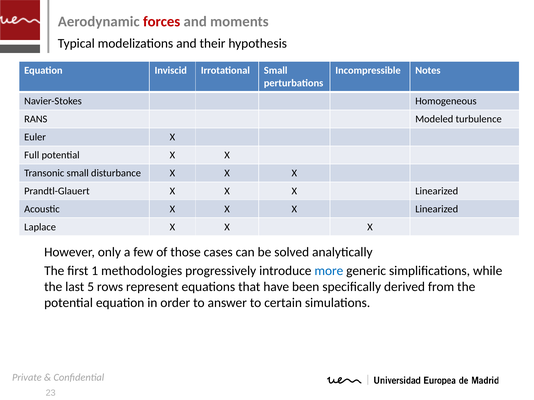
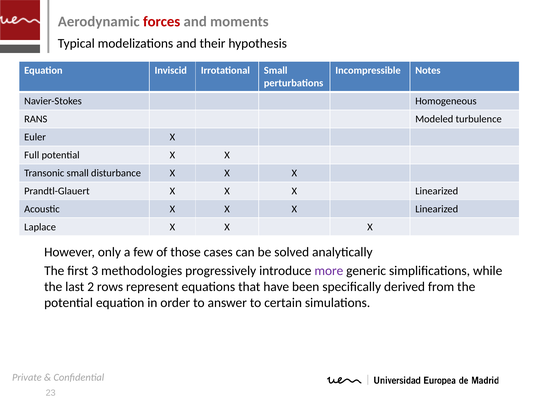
1: 1 -> 3
more colour: blue -> purple
5: 5 -> 2
